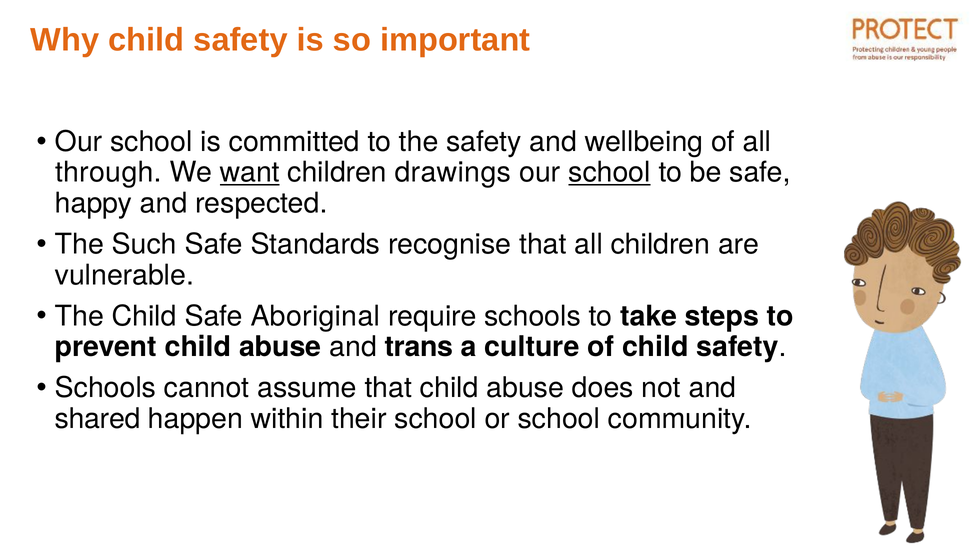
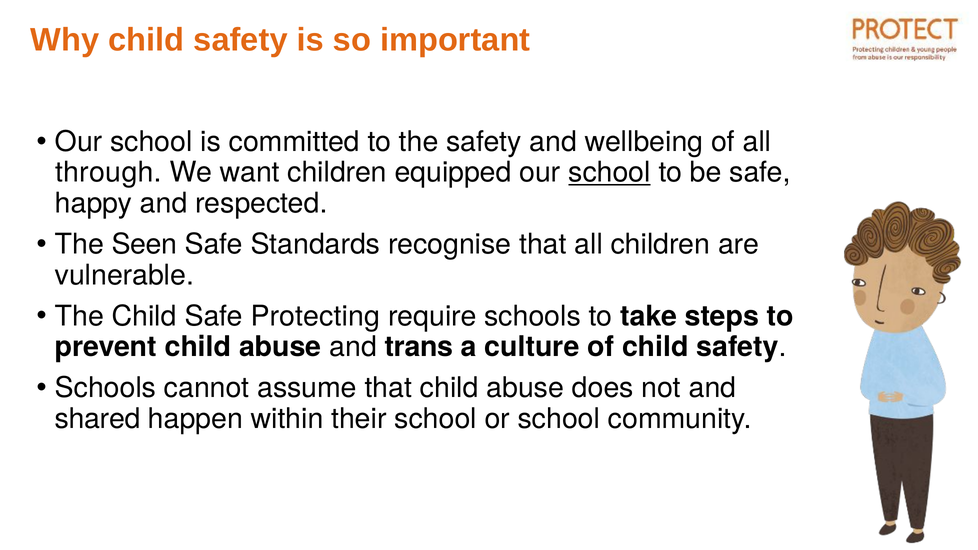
want underline: present -> none
drawings: drawings -> equipped
Such: Such -> Seen
Aboriginal: Aboriginal -> Protecting
